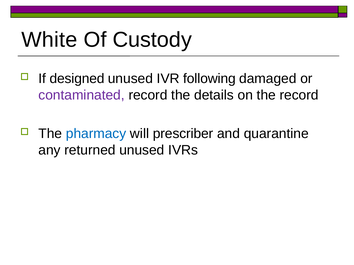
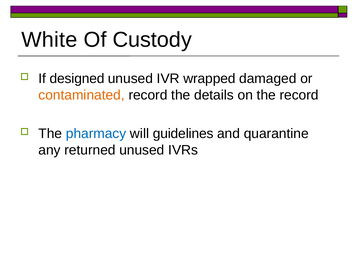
following: following -> wrapped
contaminated colour: purple -> orange
prescriber: prescriber -> guidelines
